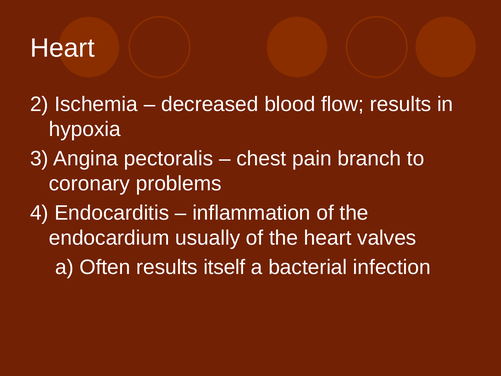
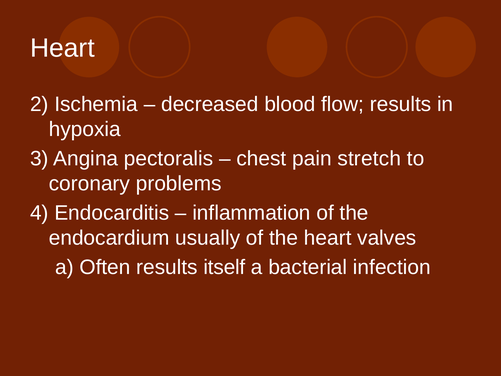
branch: branch -> stretch
